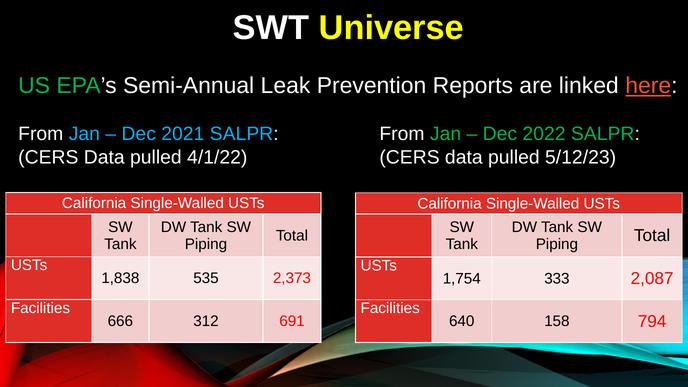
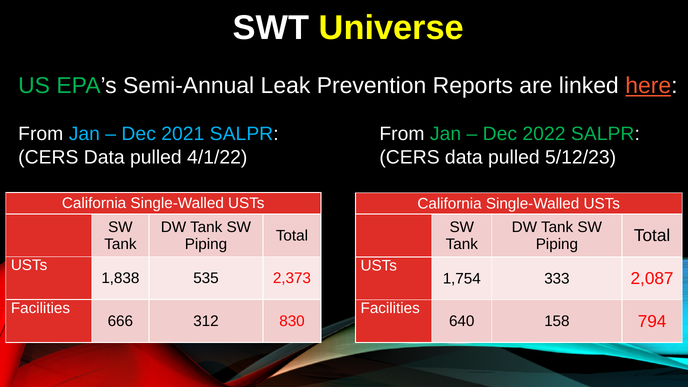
691: 691 -> 830
